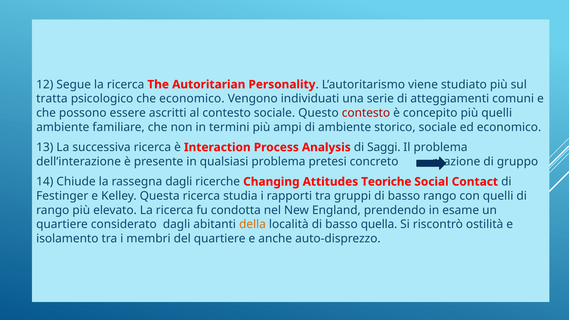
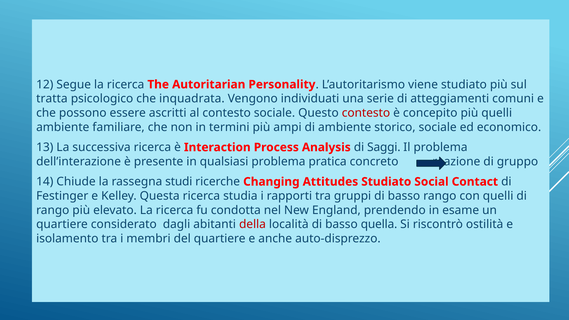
che economico: economico -> inquadrata
pretesi: pretesi -> pratica
rassegna dagli: dagli -> studi
Attitudes Teoriche: Teoriche -> Studiato
della colour: orange -> red
